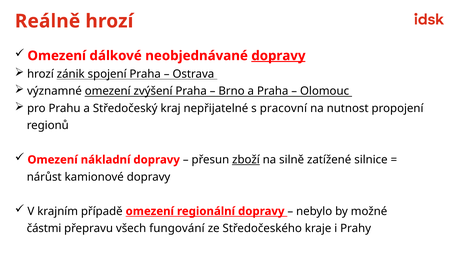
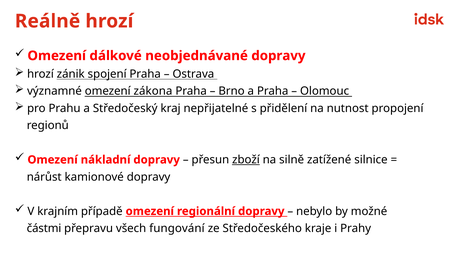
dopravy at (278, 56) underline: present -> none
zvýšení: zvýšení -> zákona
pracovní: pracovní -> přidělení
